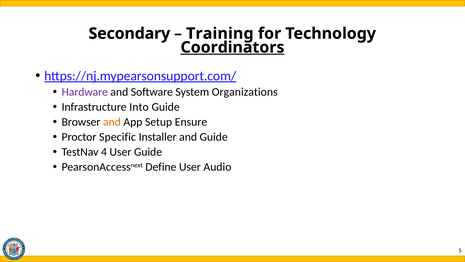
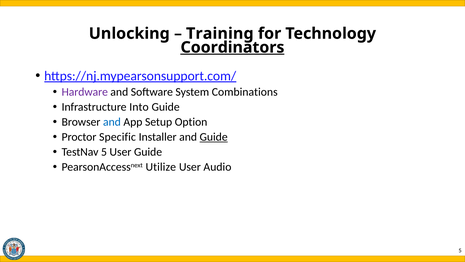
Secondary: Secondary -> Unlocking
Organizations: Organizations -> Combinations
and at (112, 122) colour: orange -> blue
Ensure: Ensure -> Option
Guide at (214, 137) underline: none -> present
TestNav 4: 4 -> 5
Define: Define -> Utilize
